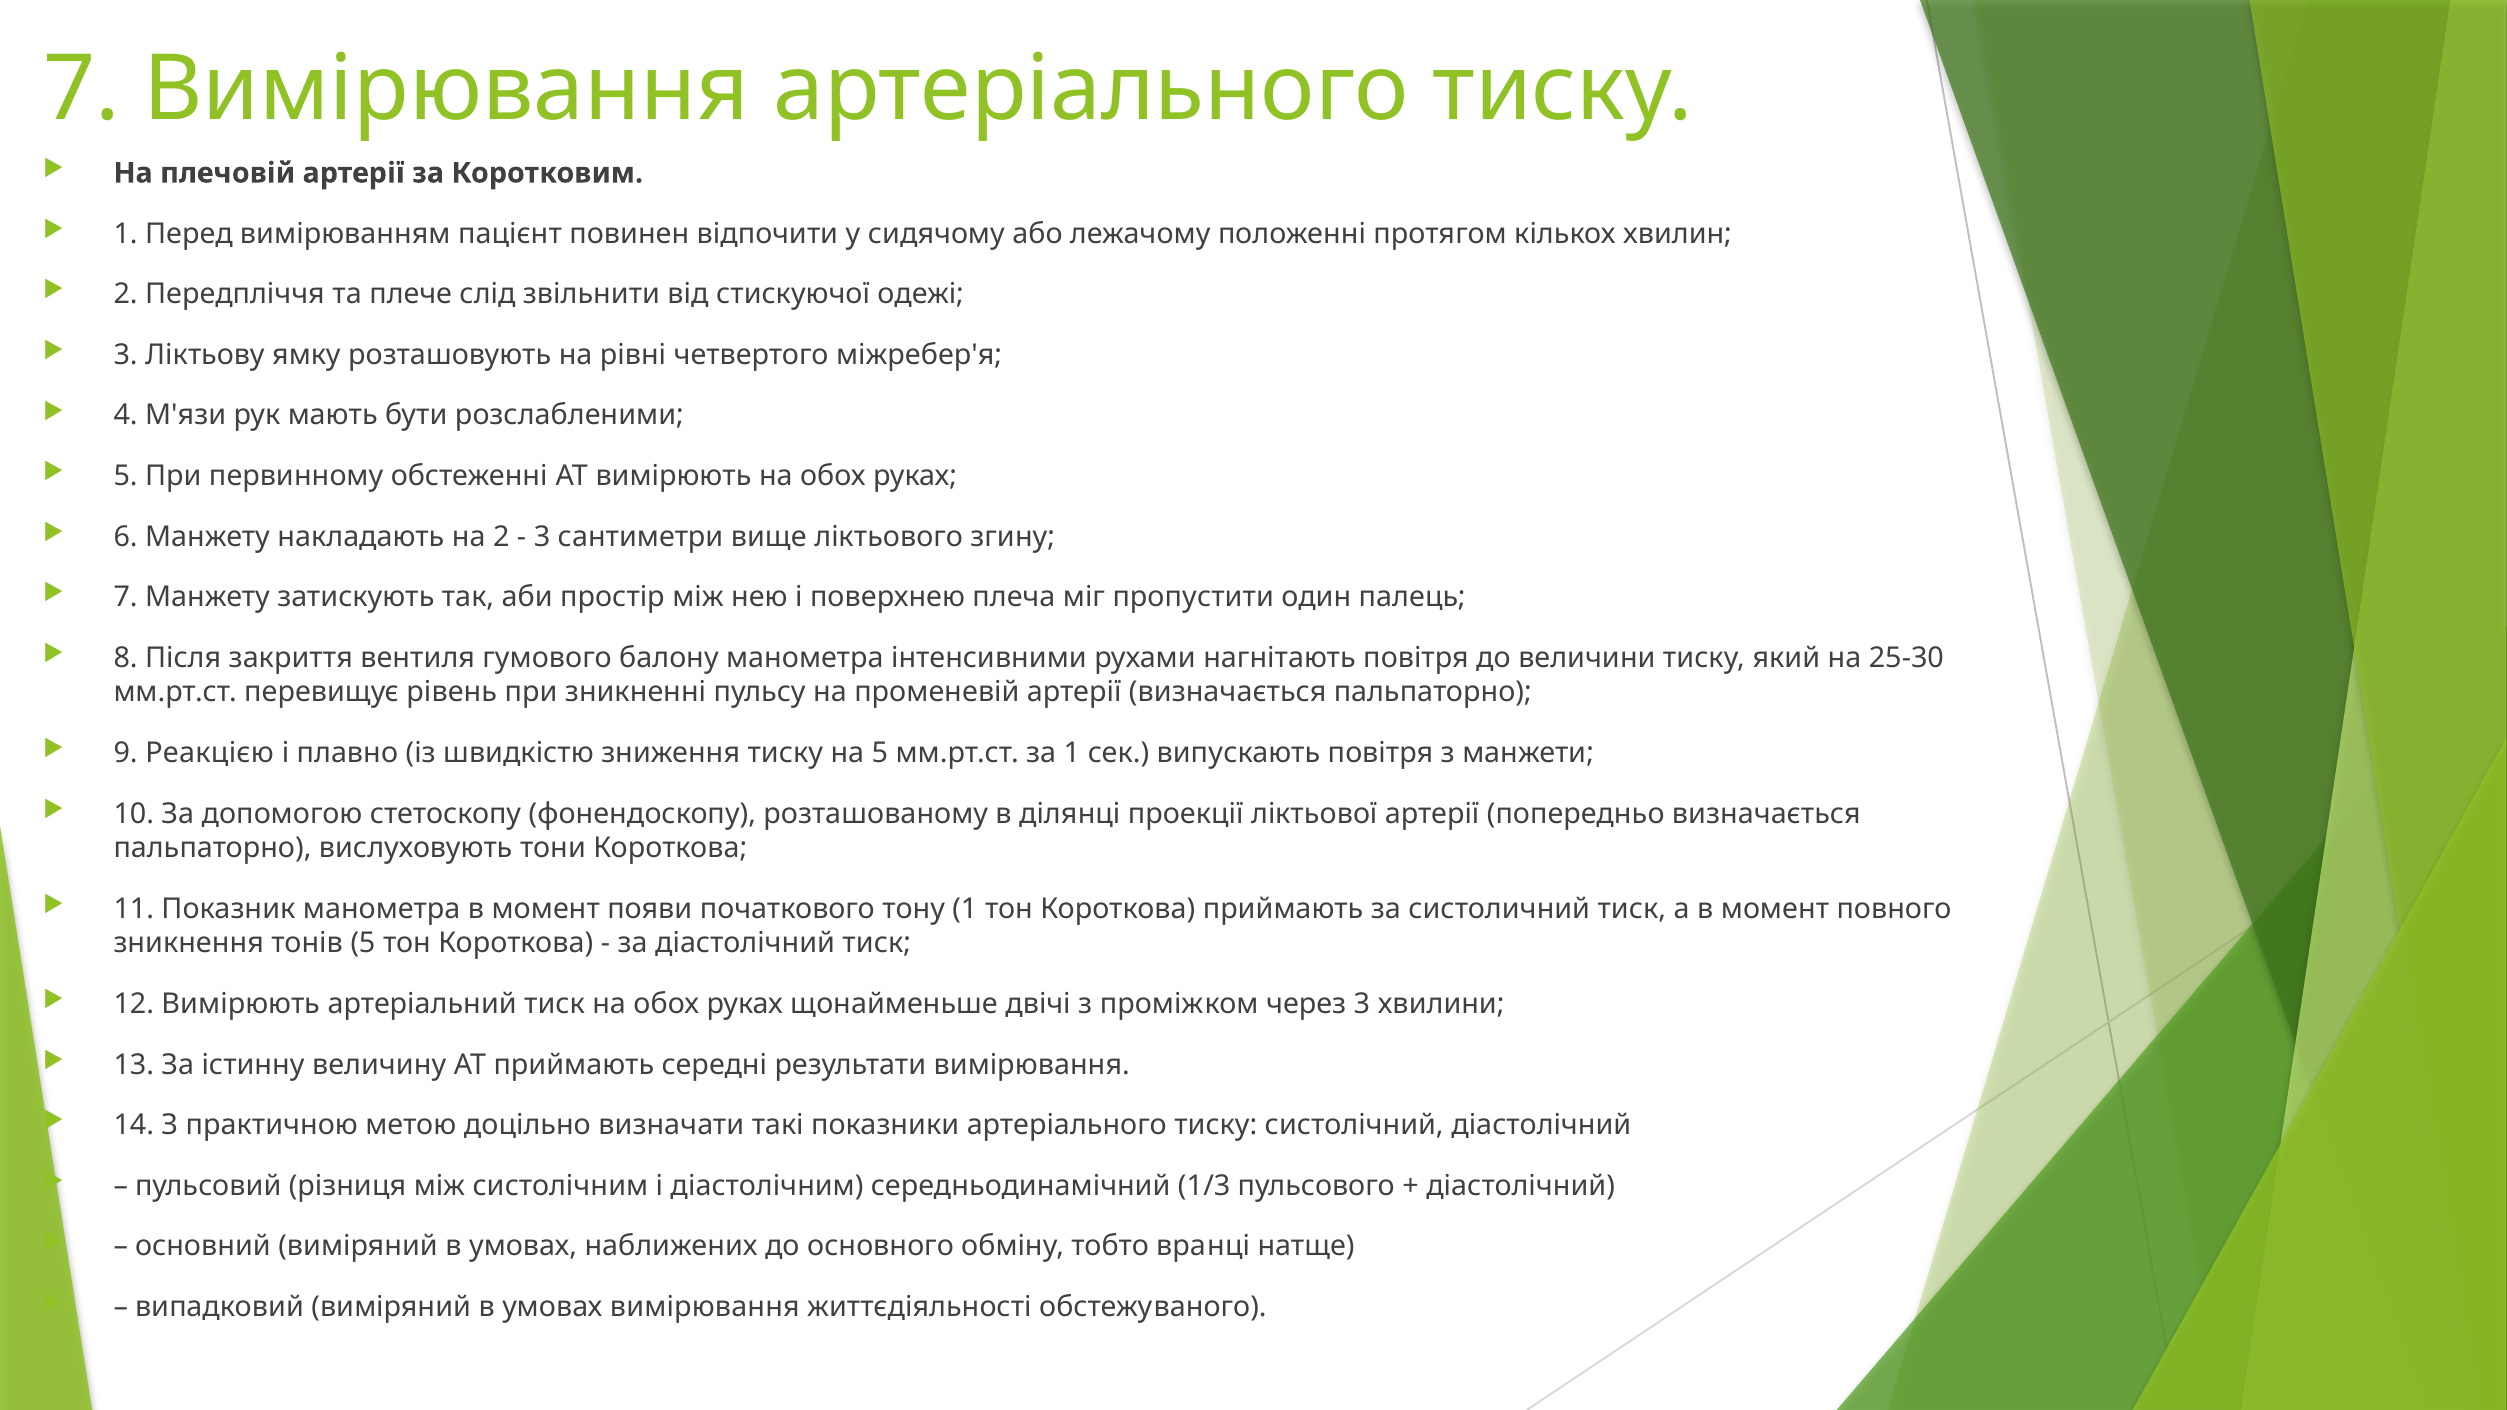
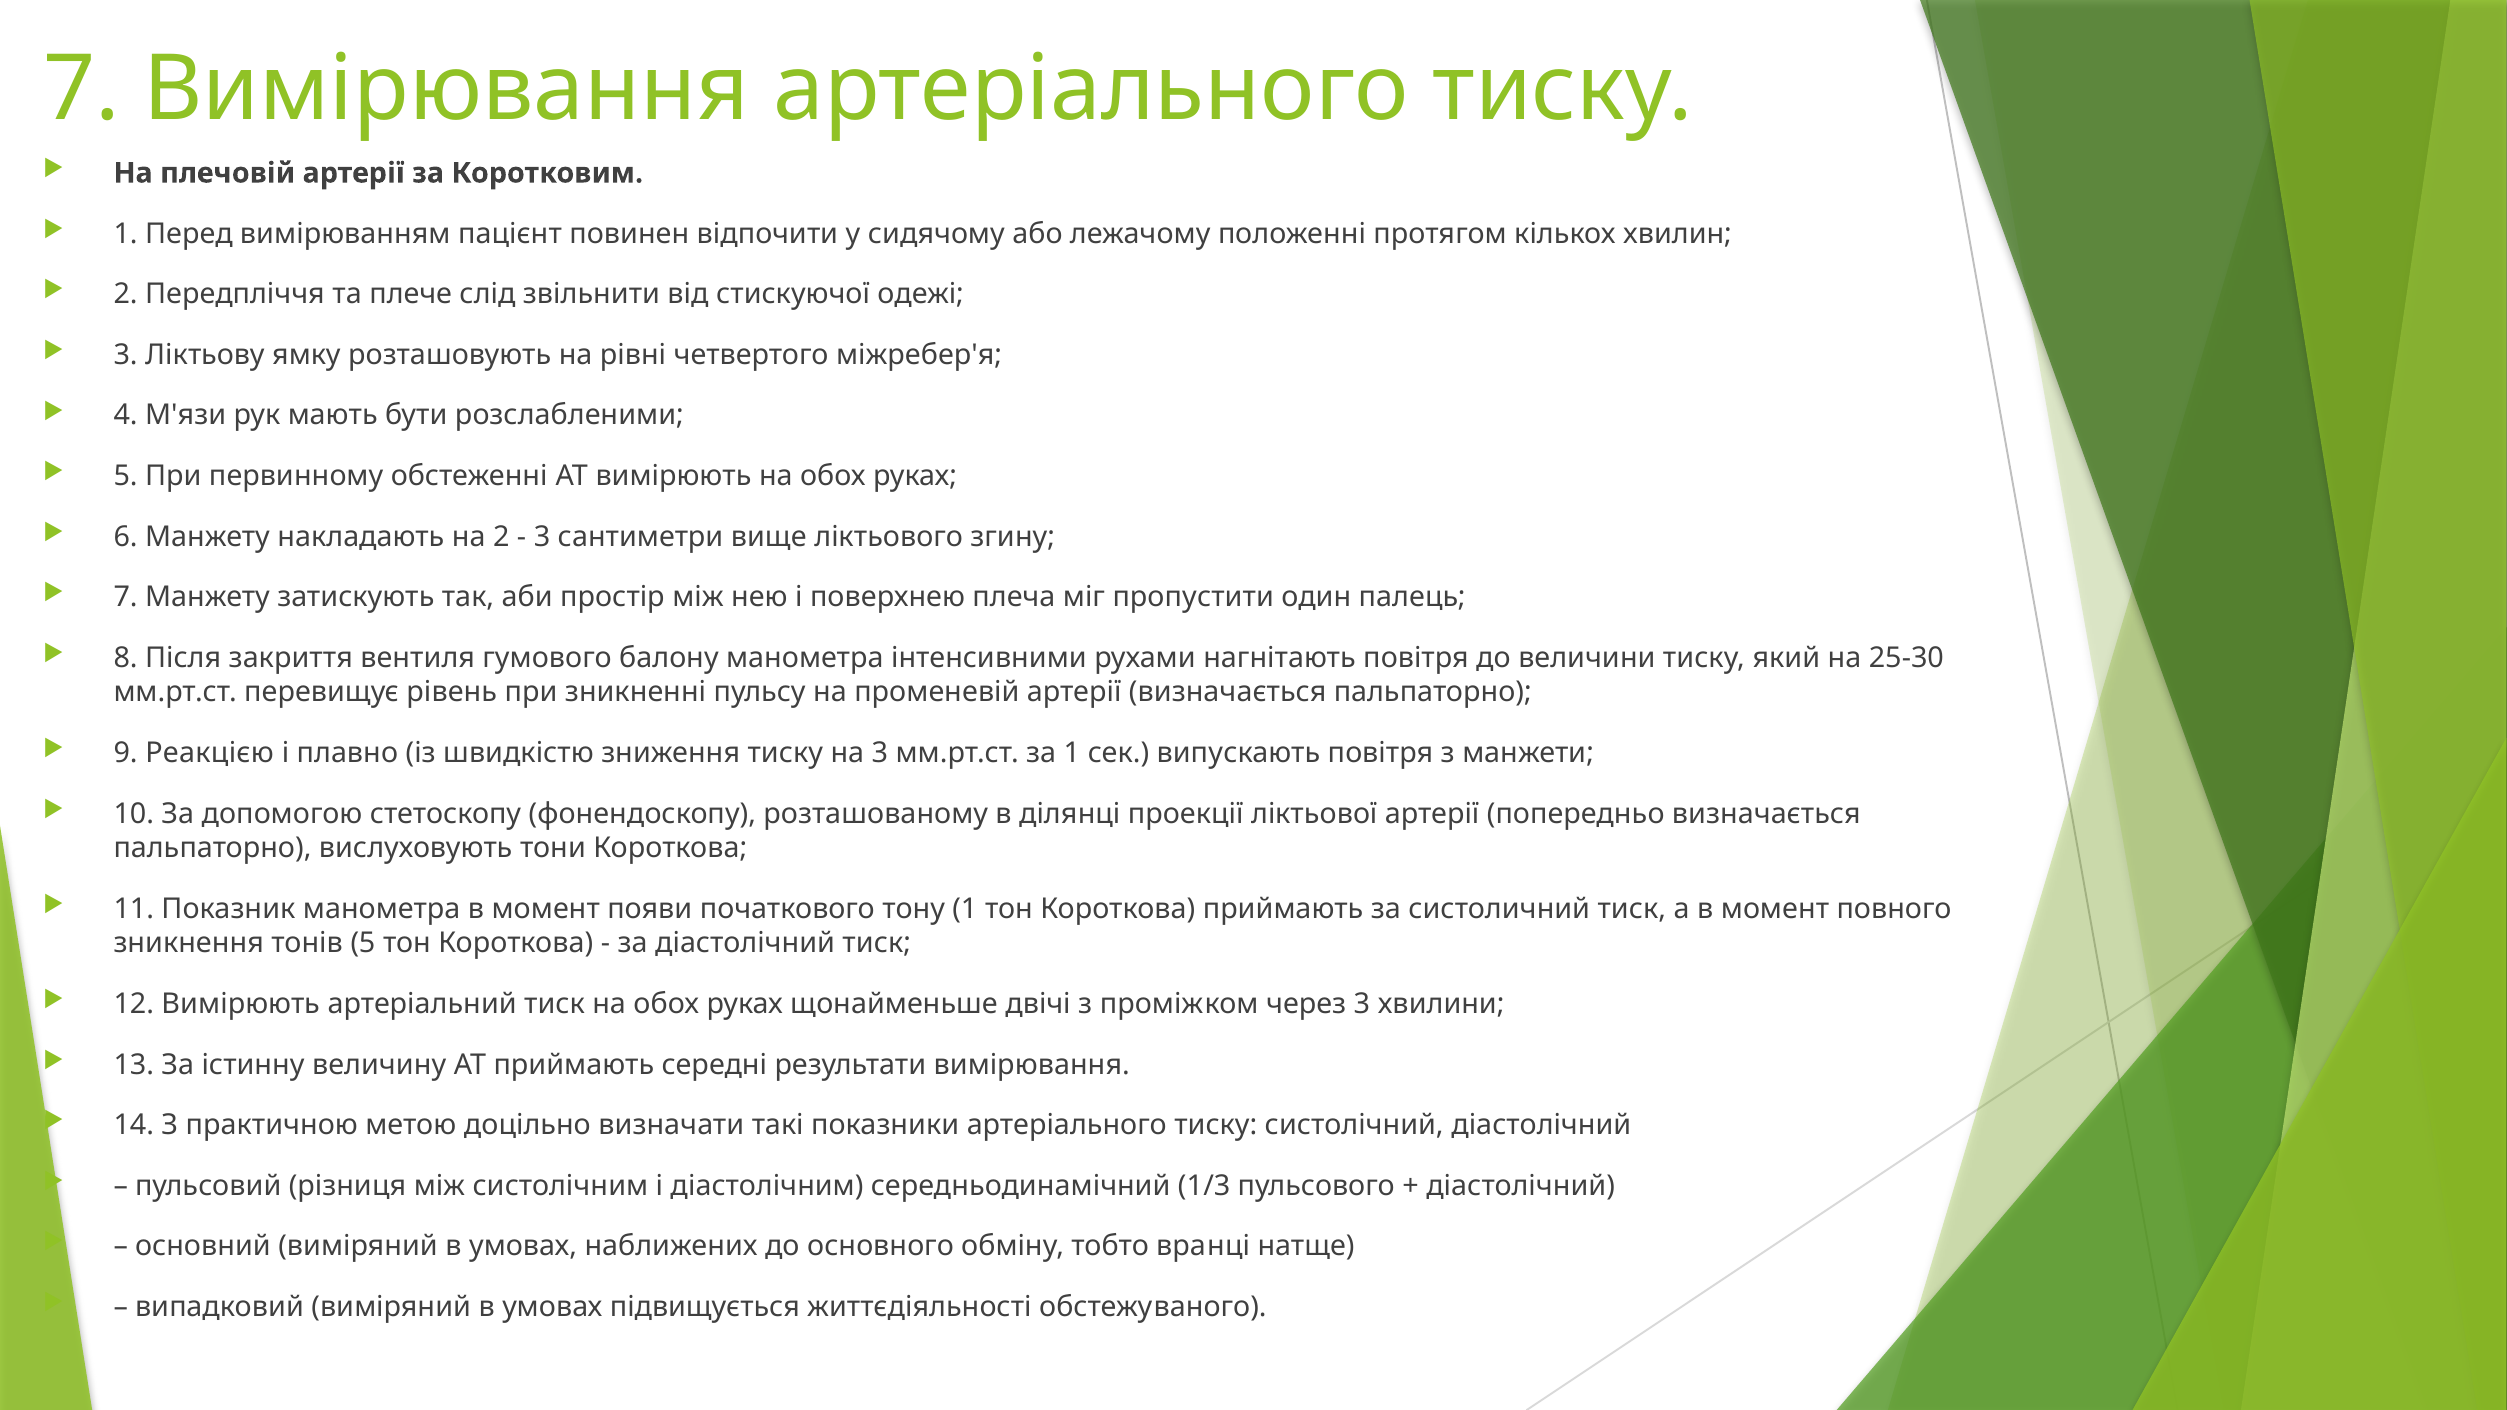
на 5: 5 -> 3
умовах вимірювання: вимірювання -> підвищується
